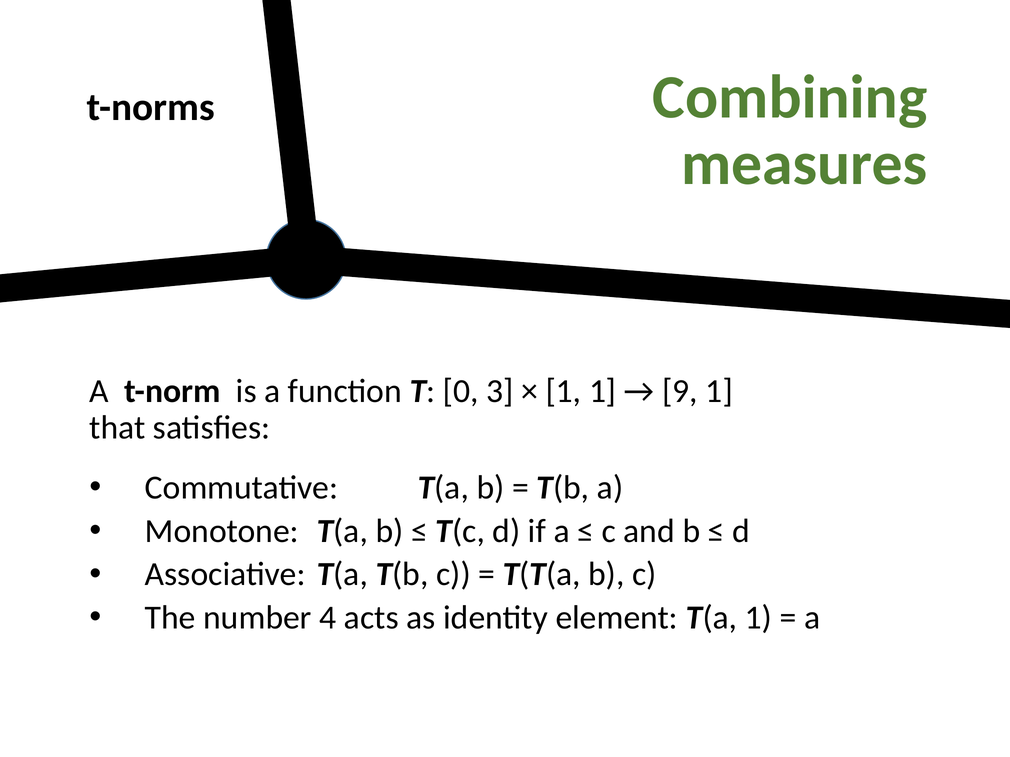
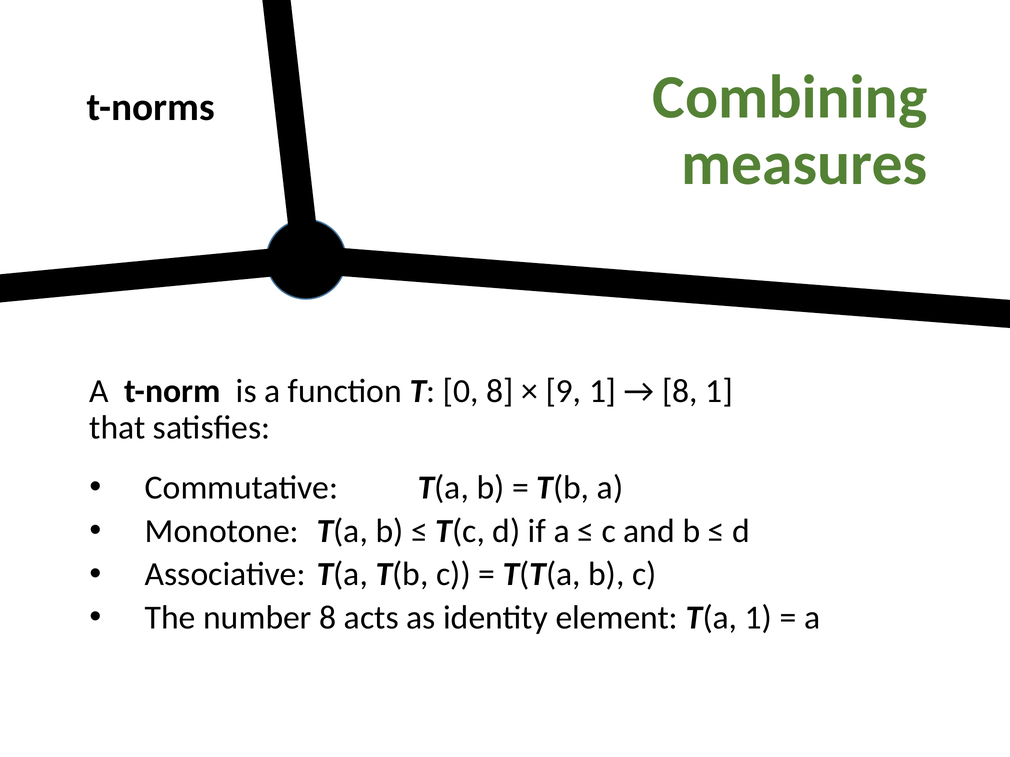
0 3: 3 -> 8
1 at (563, 391): 1 -> 9
9 at (680, 391): 9 -> 8
number 4: 4 -> 8
